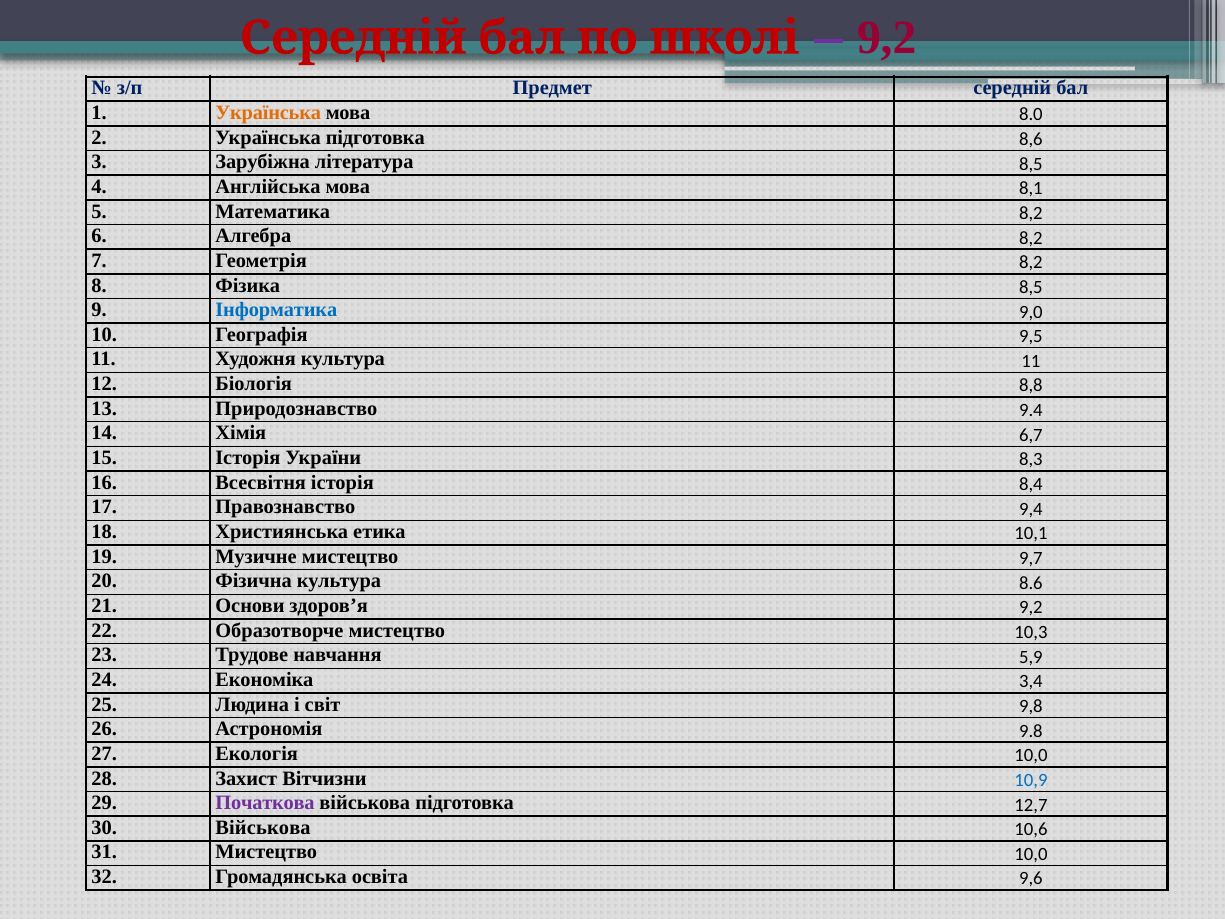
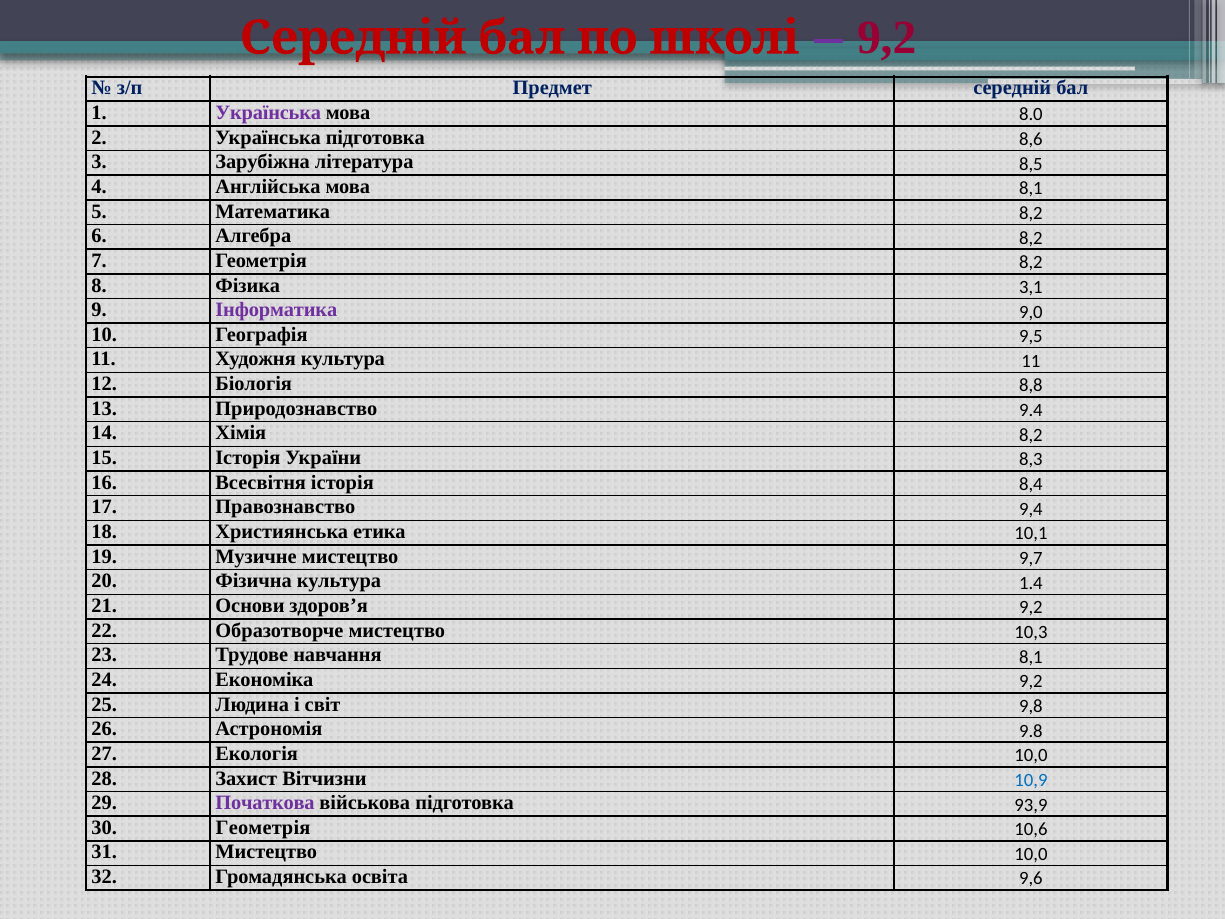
Українська at (268, 113) colour: orange -> purple
Фізика 8,5: 8,5 -> 3,1
Інформатика colour: blue -> purple
Хімія 6,7: 6,7 -> 8,2
8.6: 8.6 -> 1.4
навчання 5,9: 5,9 -> 8,1
Економіка 3,4: 3,4 -> 9,2
12,7: 12,7 -> 93,9
30 Військова: Військова -> Геометрія
